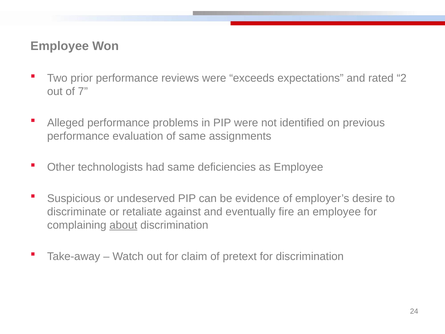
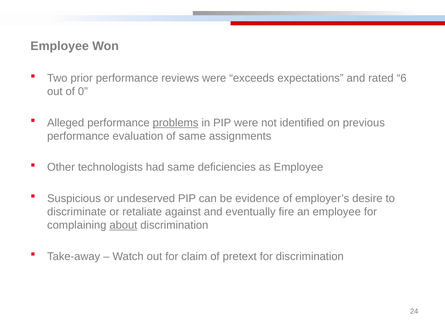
2: 2 -> 6
7: 7 -> 0
problems underline: none -> present
